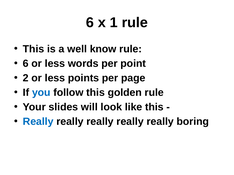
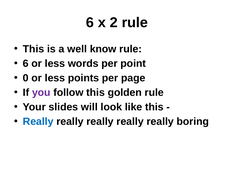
1: 1 -> 2
2: 2 -> 0
you colour: blue -> purple
